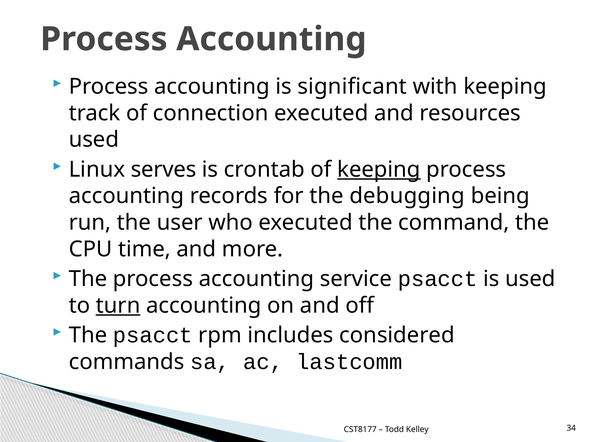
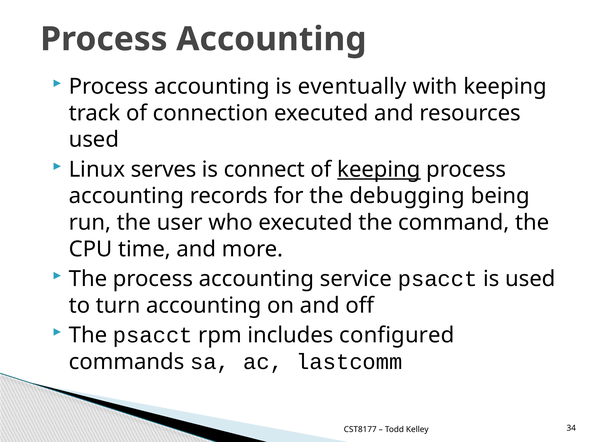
significant: significant -> eventually
crontab: crontab -> connect
turn underline: present -> none
considered: considered -> configured
